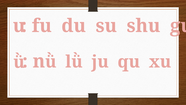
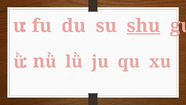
shu underline: none -> present
